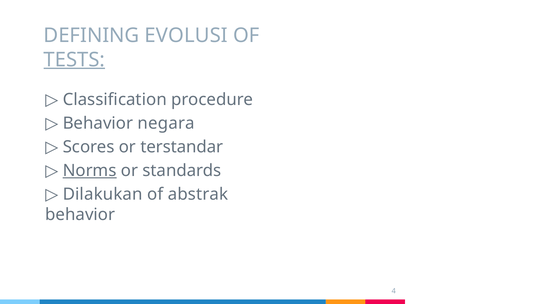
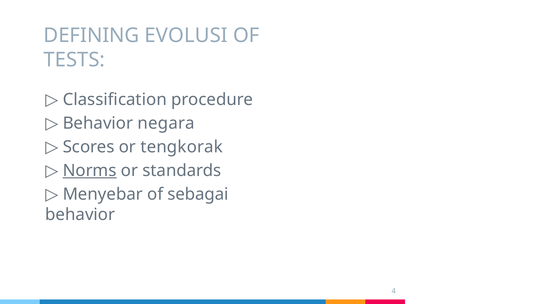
TESTS underline: present -> none
terstandar: terstandar -> tengkorak
Dilakukan: Dilakukan -> Menyebar
abstrak: abstrak -> sebagai
